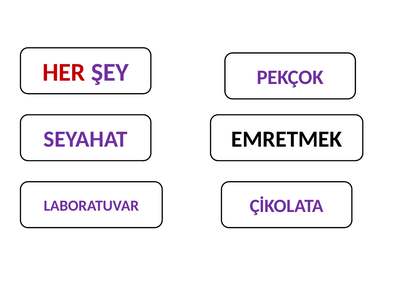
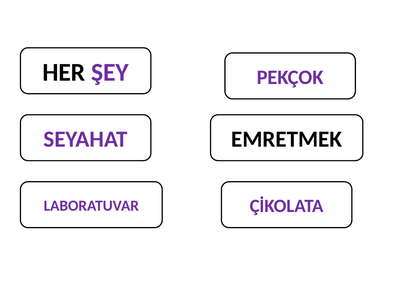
HER colour: red -> black
